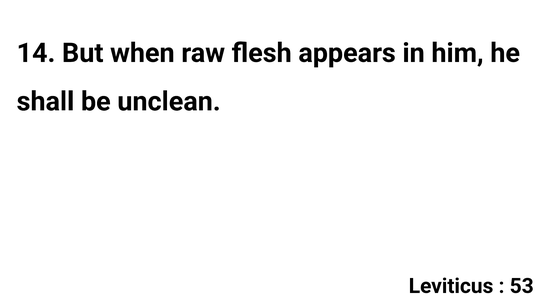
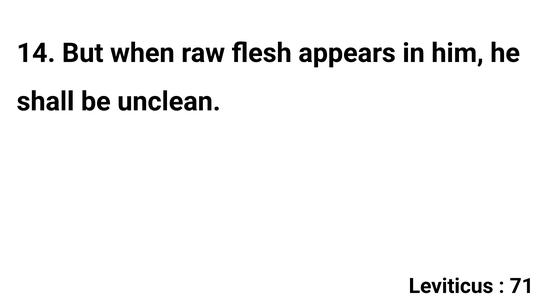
53: 53 -> 71
